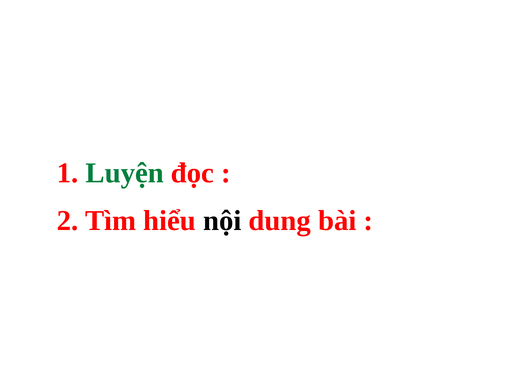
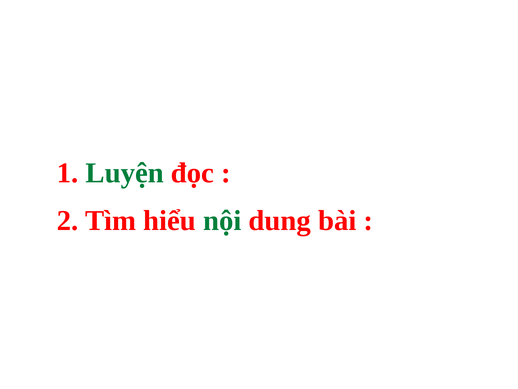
nội colour: black -> green
